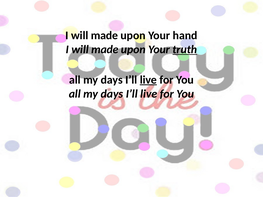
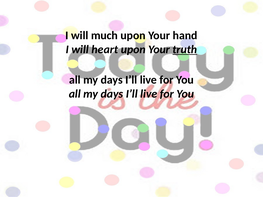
made at (104, 35): made -> much
made at (105, 49): made -> heart
live at (148, 80) underline: present -> none
